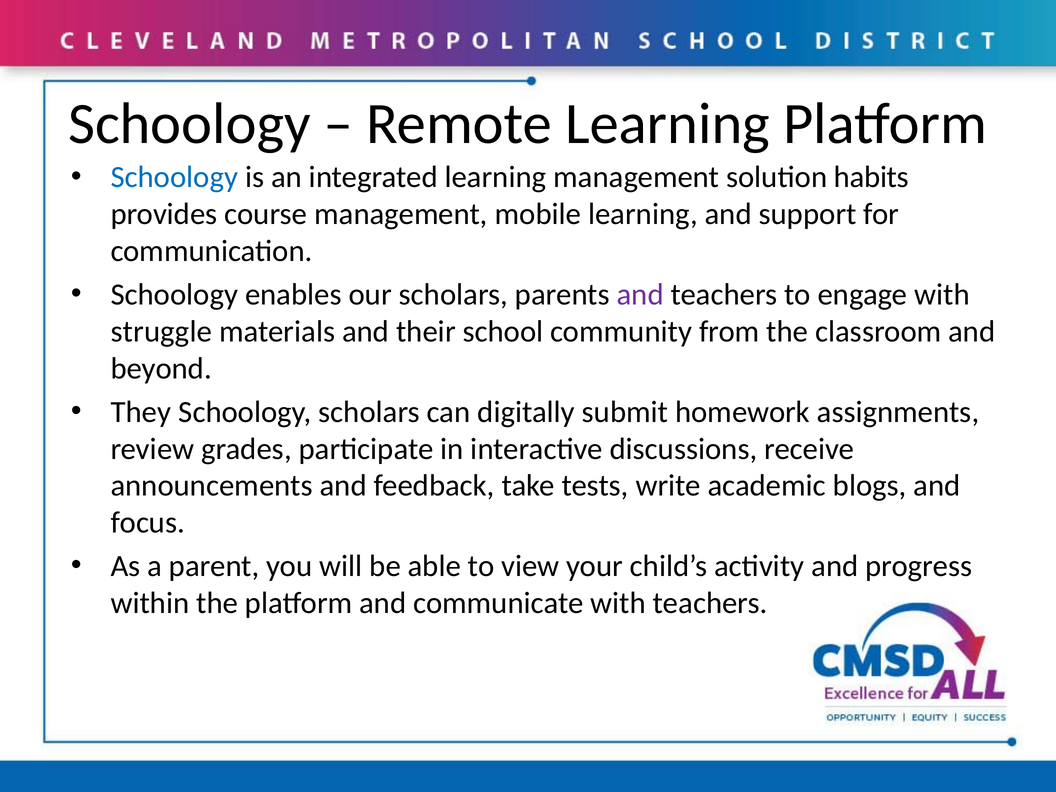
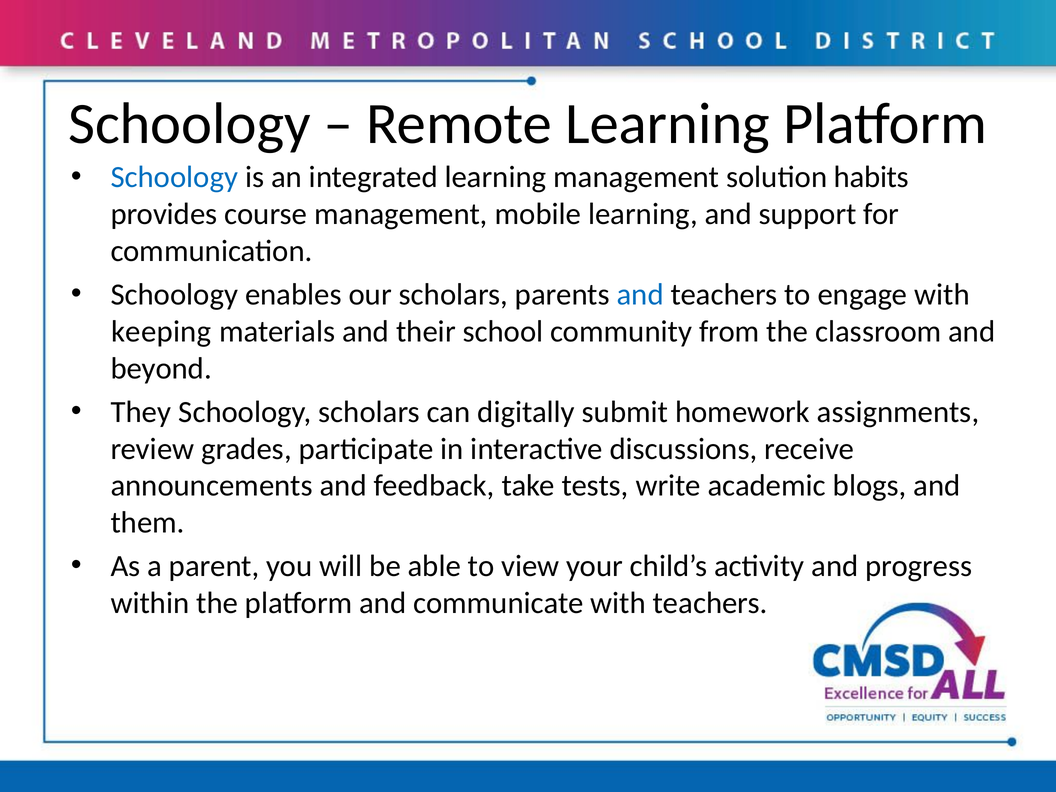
and at (640, 295) colour: purple -> blue
struggle: struggle -> keeping
focus: focus -> them
